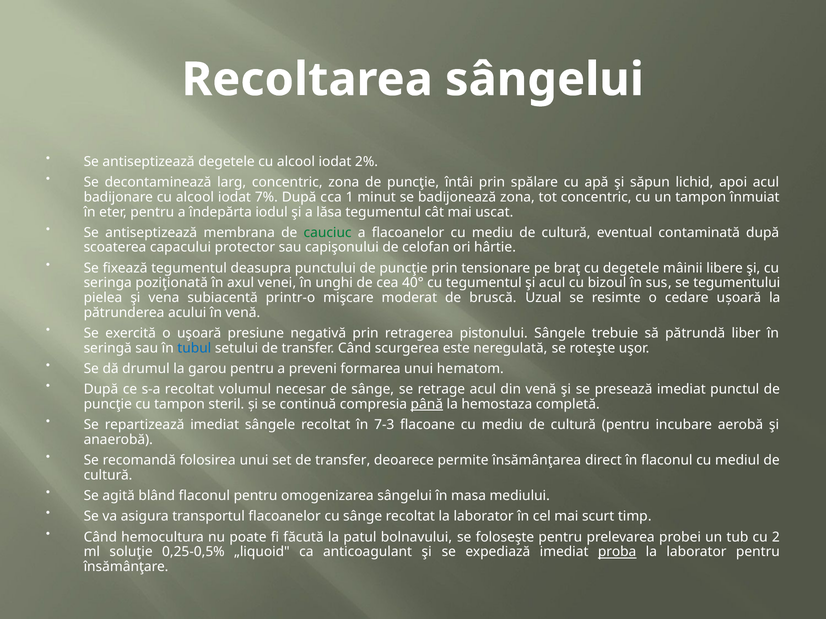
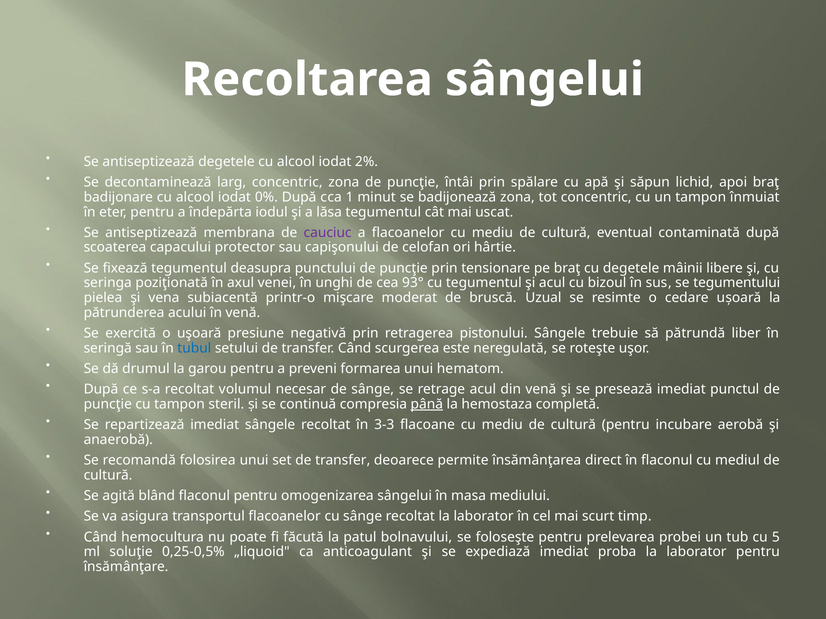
apoi acul: acul -> braţ
7%: 7% -> 0%
cauciuc colour: green -> purple
40°: 40° -> 93°
7-3: 7-3 -> 3-3
2: 2 -> 5
proba underline: present -> none
